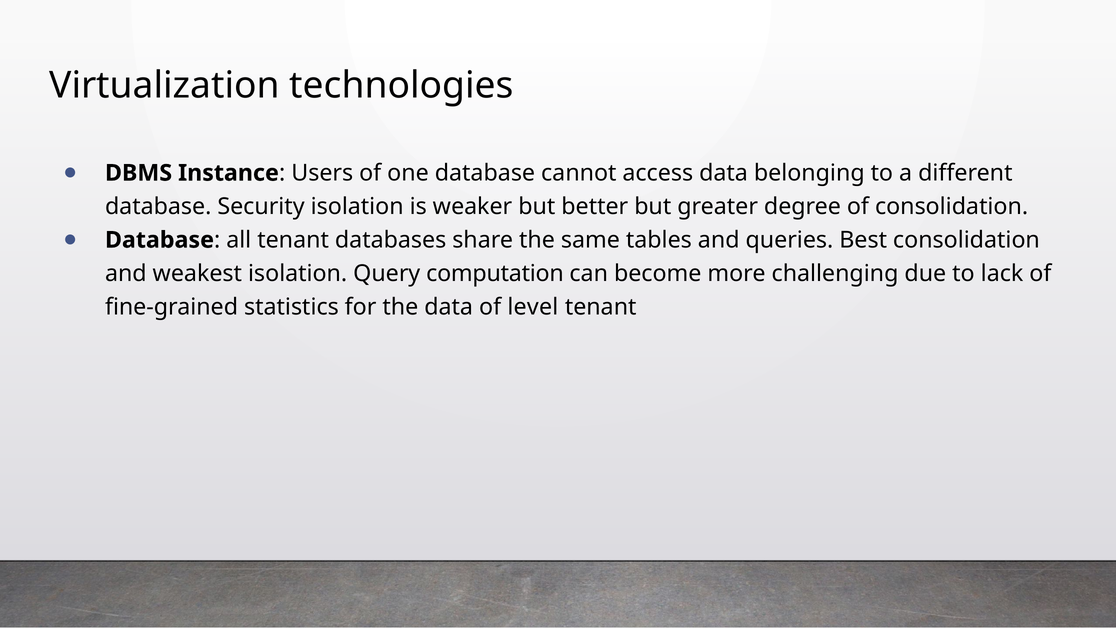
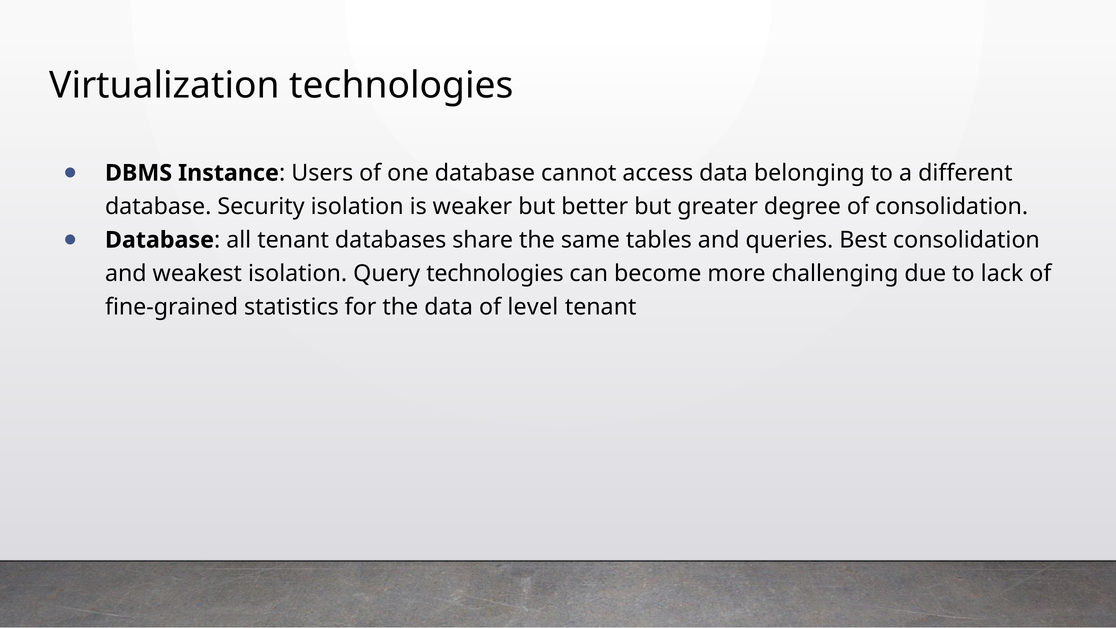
Query computation: computation -> technologies
